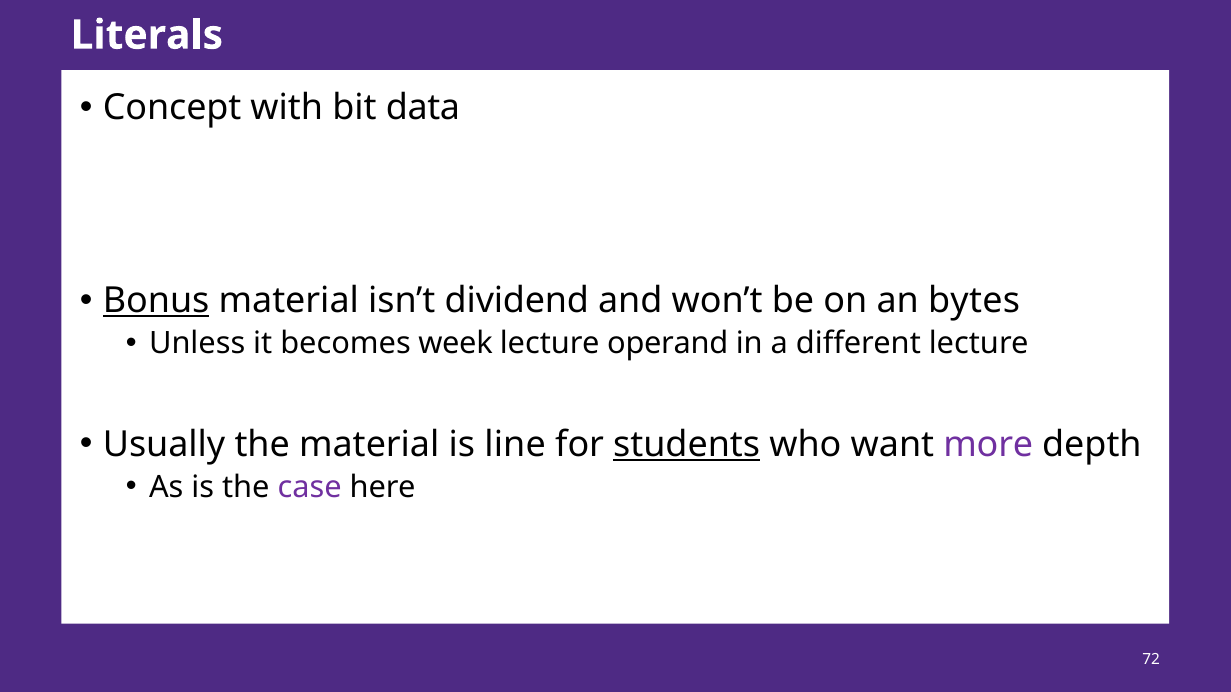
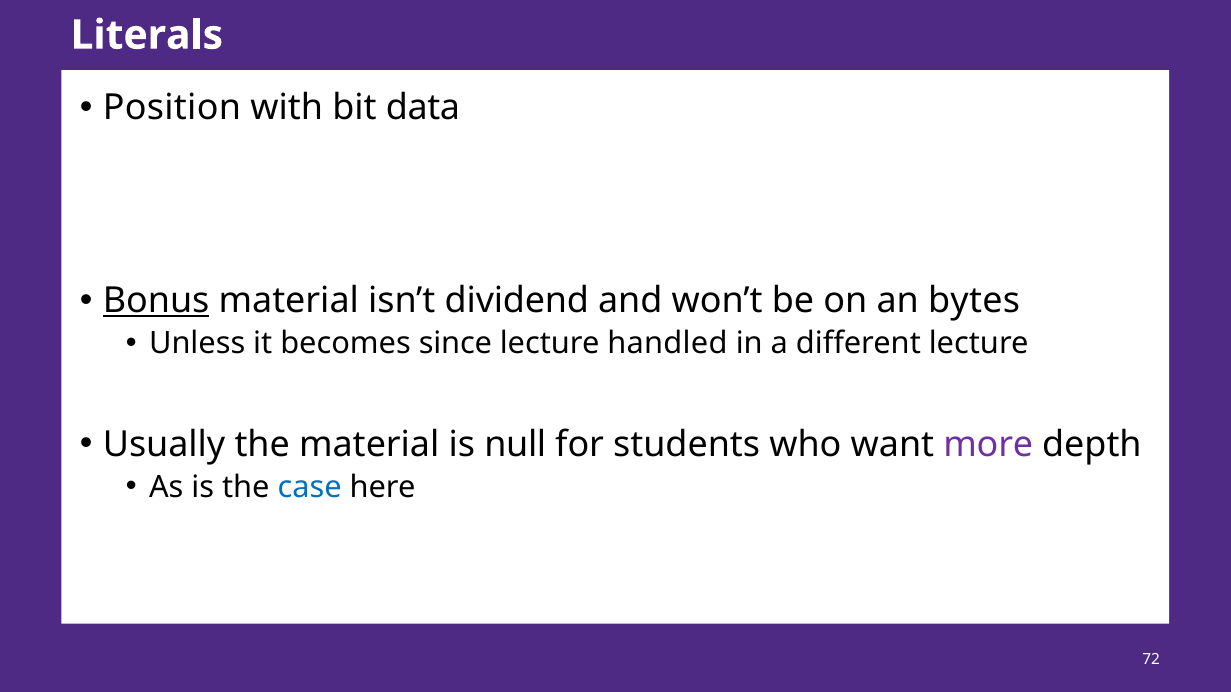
Concept: Concept -> Position
week: week -> since
operand: operand -> handled
line: line -> null
students underline: present -> none
case colour: purple -> blue
